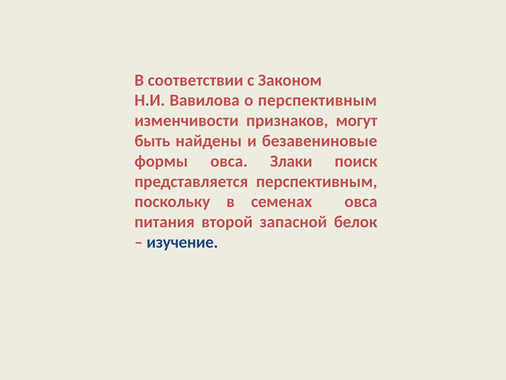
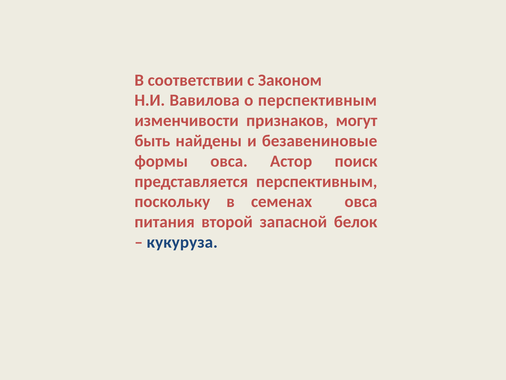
Злаки: Злаки -> Астор
изучение: изучение -> кукуруза
